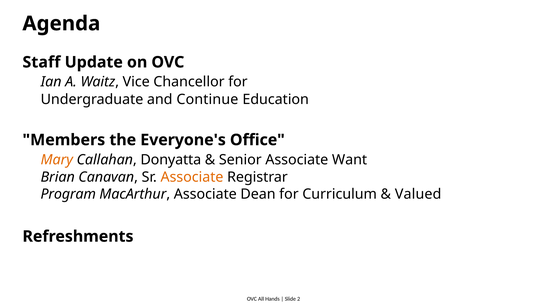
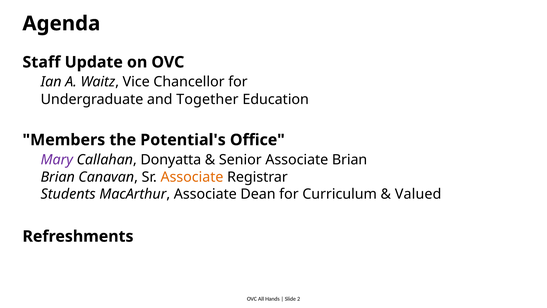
Continue: Continue -> Together
Everyone's: Everyone's -> Potential's
Mary colour: orange -> purple
Associate Want: Want -> Brian
Program: Program -> Students
